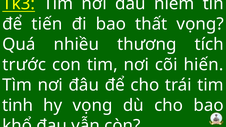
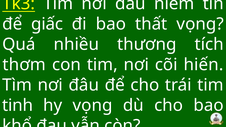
tiến: tiến -> giấc
trước: trước -> thơm
